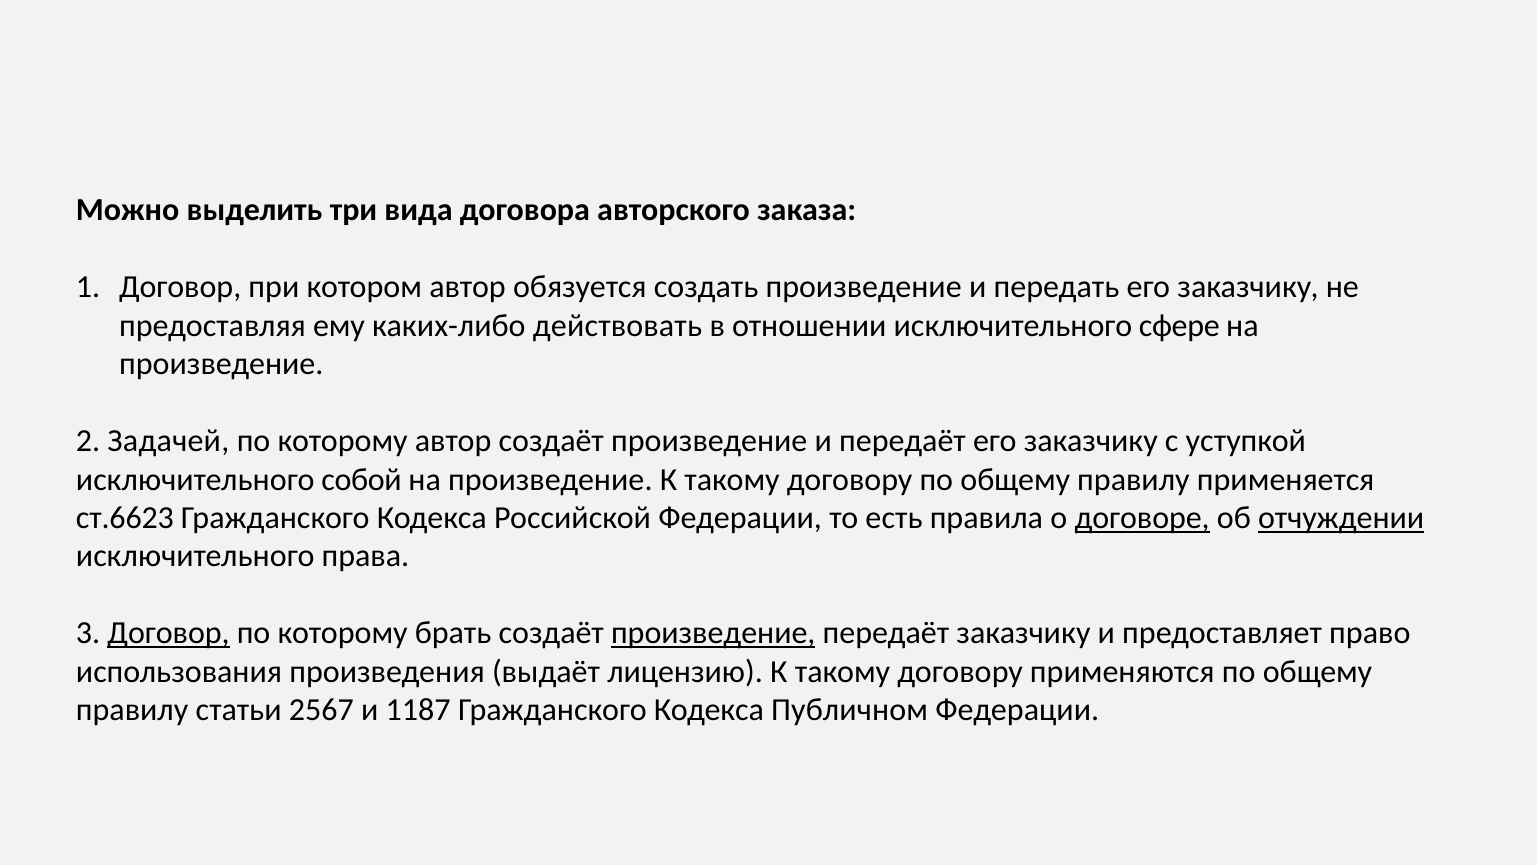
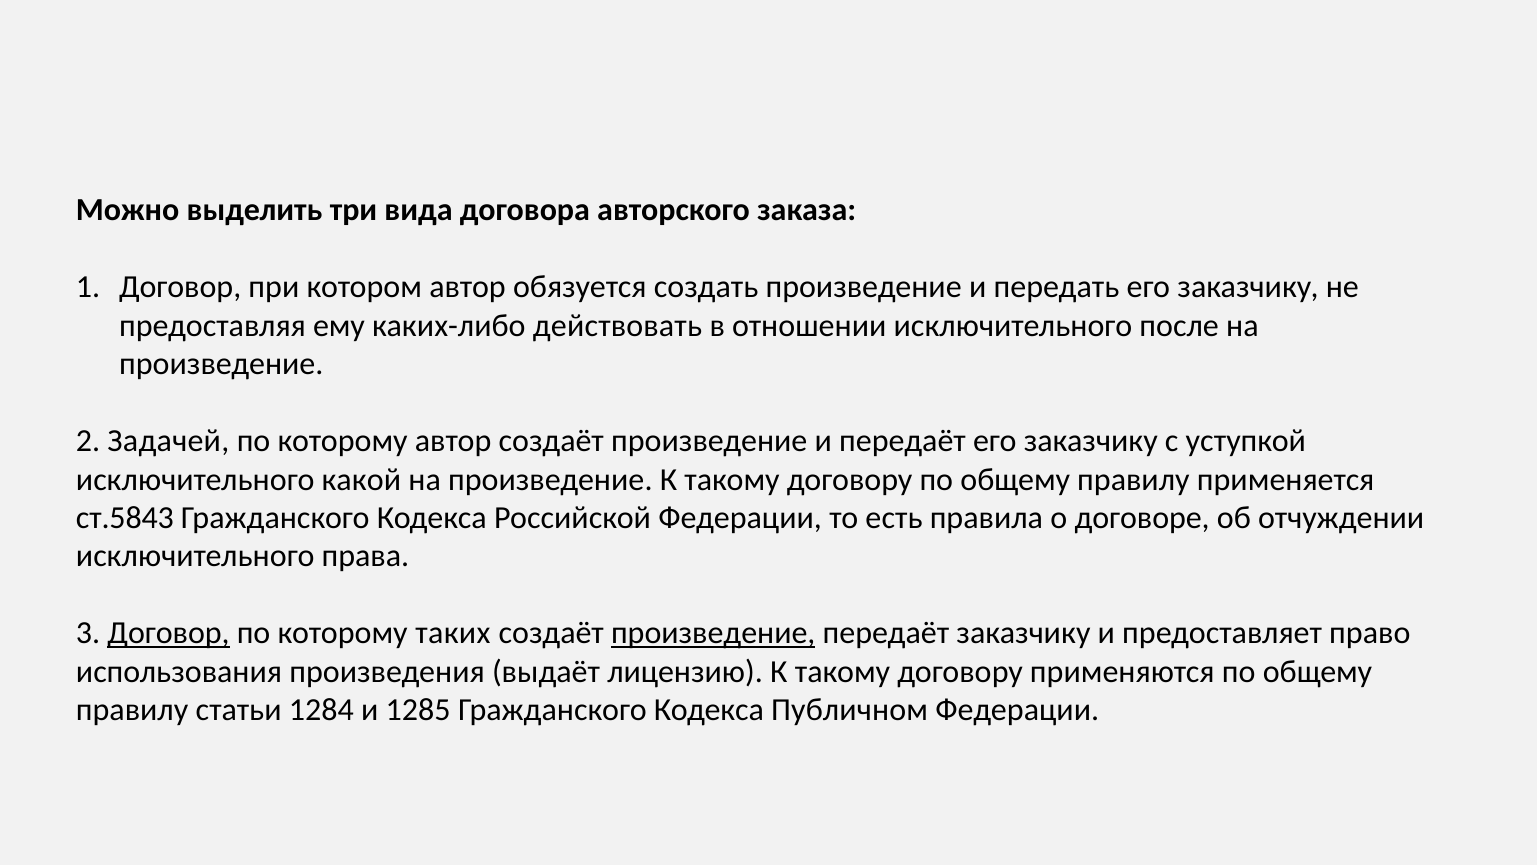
сфере: сфере -> после
собой: собой -> какой
ст.6623: ст.6623 -> ст.5843
договоре underline: present -> none
отчуждении underline: present -> none
брать: брать -> таких
2567: 2567 -> 1284
1187: 1187 -> 1285
